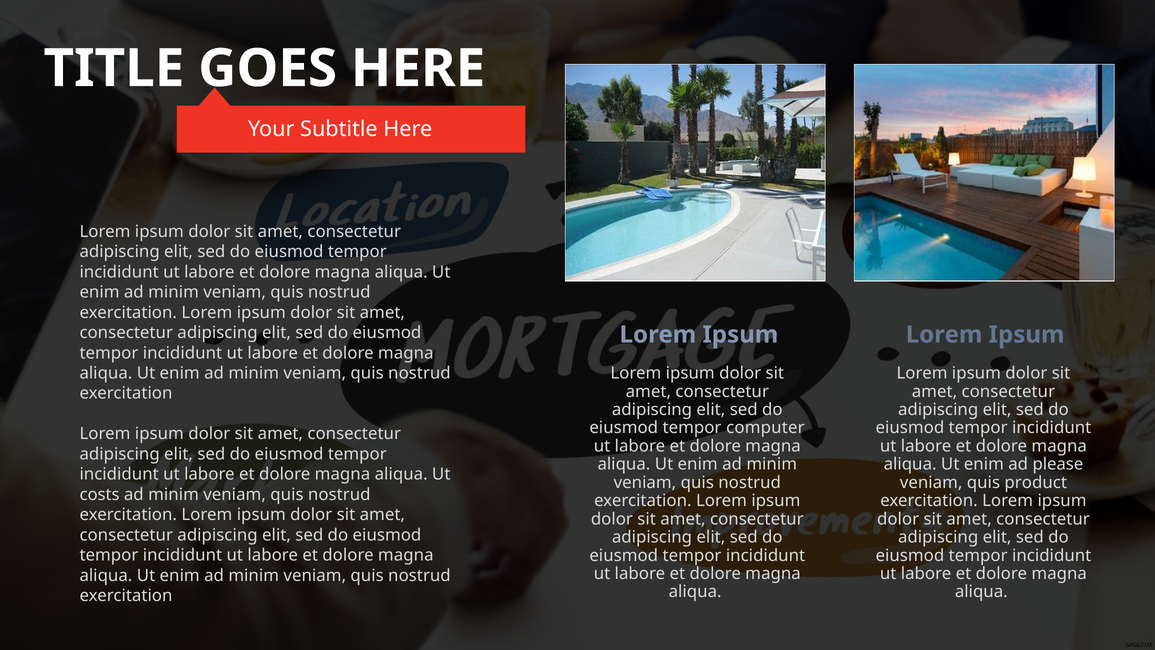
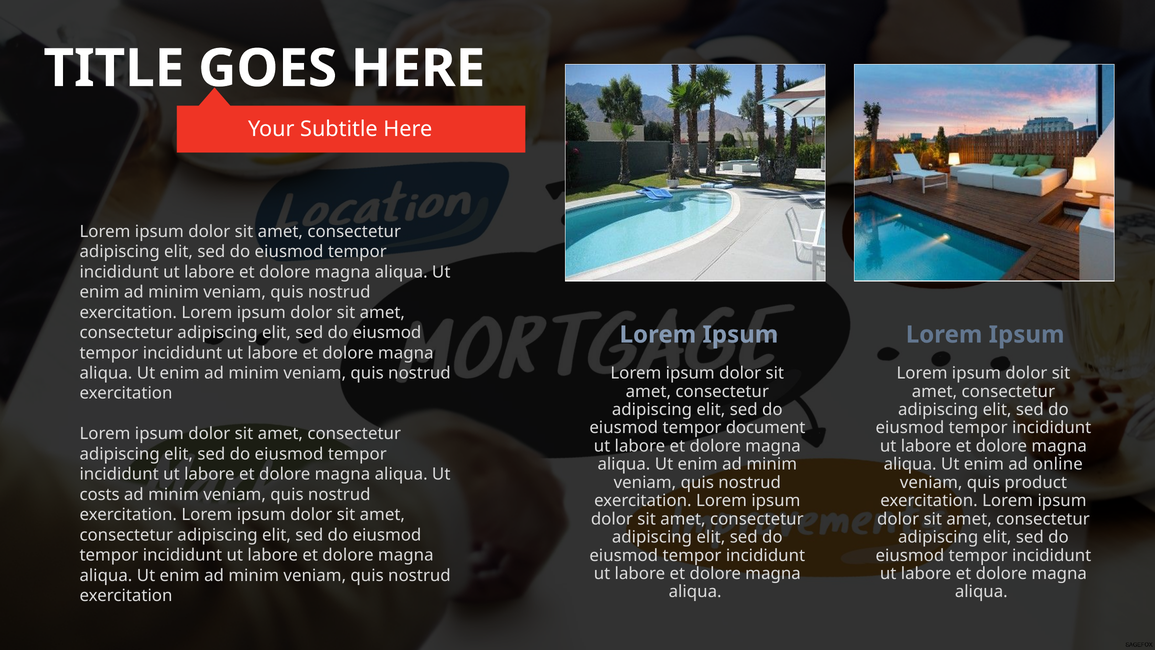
computer: computer -> document
please: please -> online
